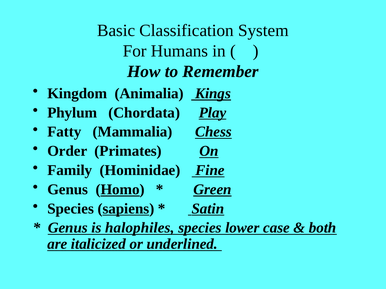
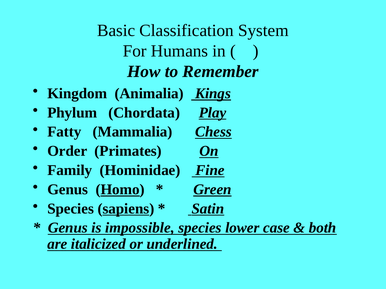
halophiles: halophiles -> impossible
